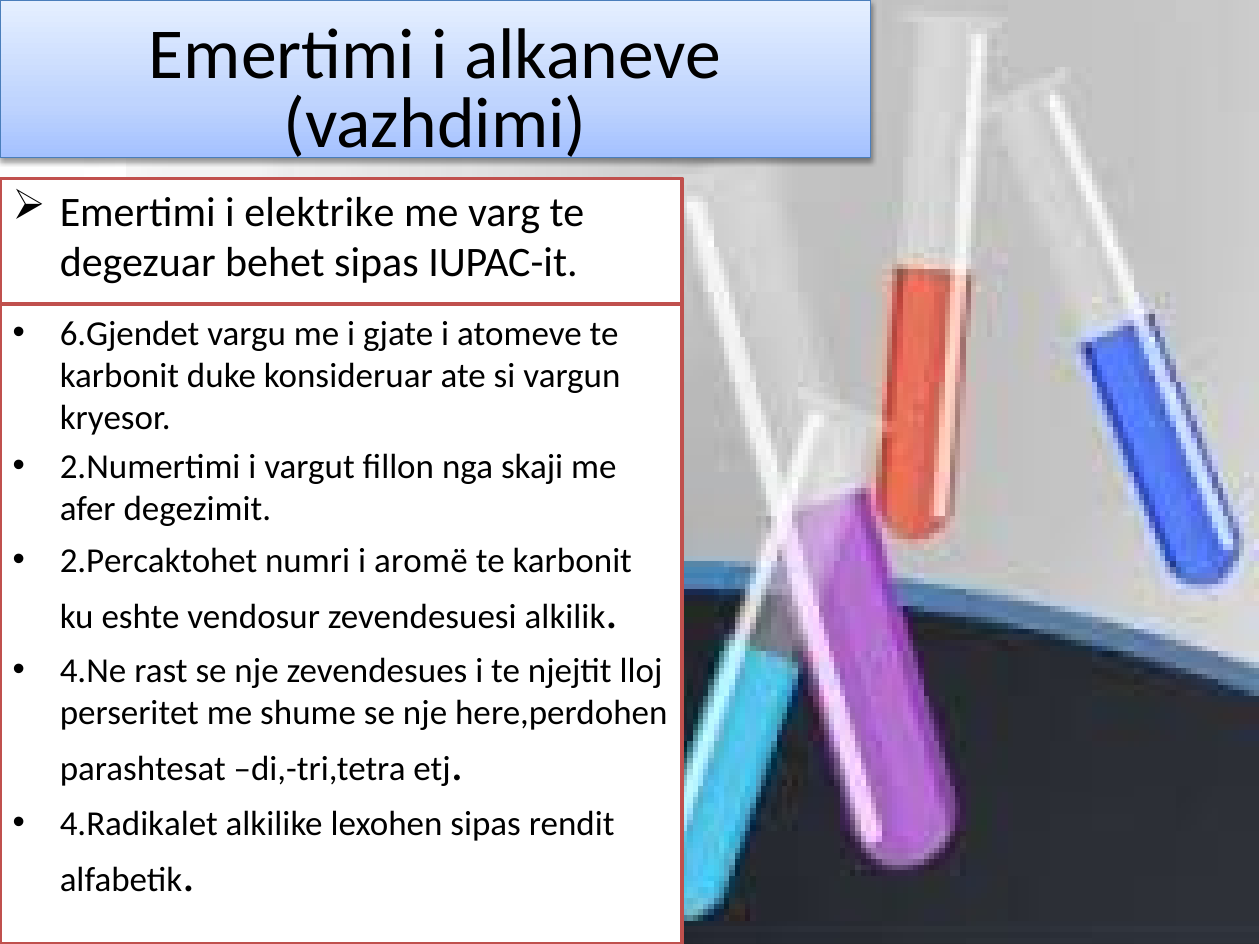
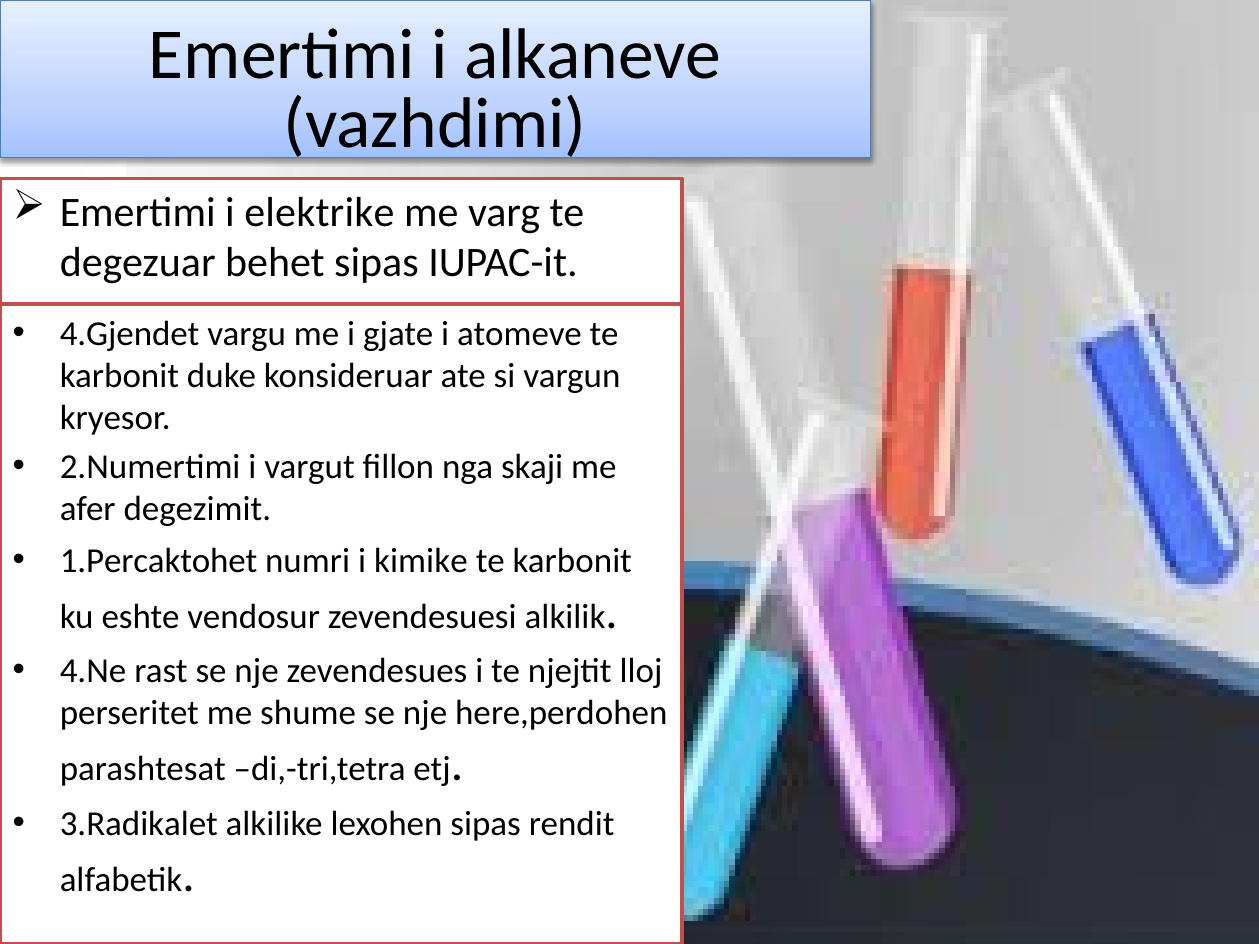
6.Gjendet: 6.Gjendet -> 4.Gjendet
2.Percaktohet: 2.Percaktohet -> 1.Percaktohet
aromë: aromë -> kimike
4.Radikalet: 4.Radikalet -> 3.Radikalet
